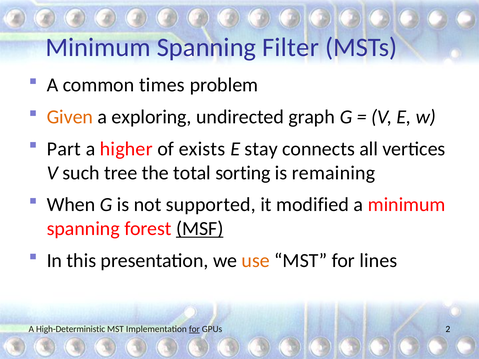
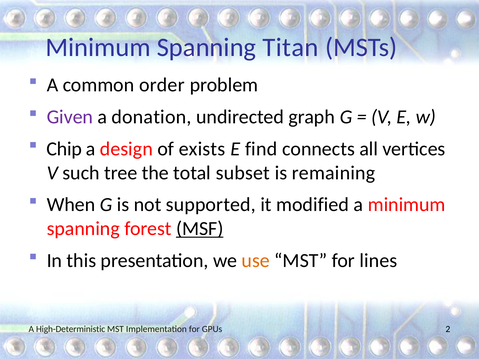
Filter: Filter -> Titan
times: times -> order
Given colour: orange -> purple
exploring: exploring -> donation
Part: Part -> Chip
higher: higher -> design
stay: stay -> find
sorting: sorting -> subset
for at (194, 329) underline: present -> none
